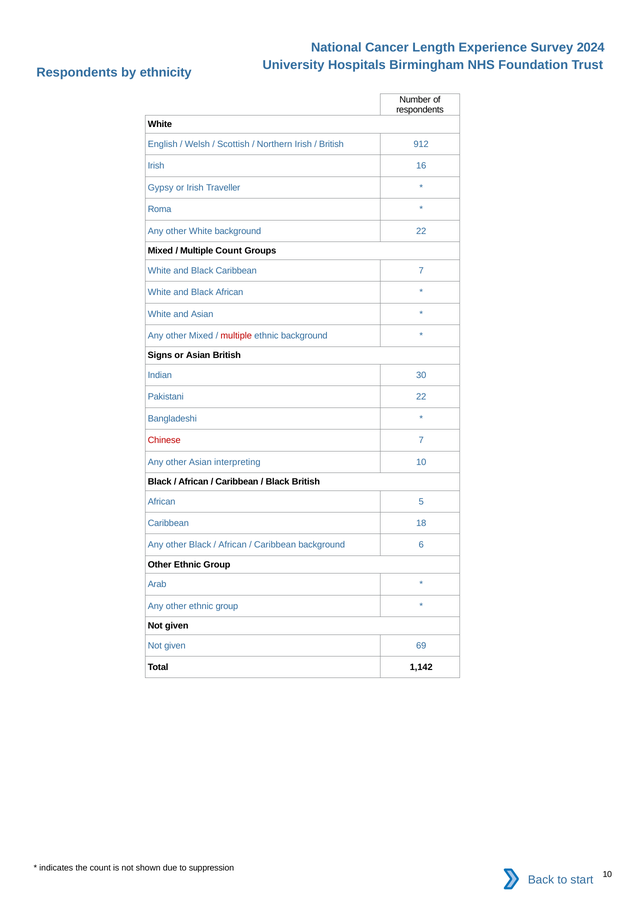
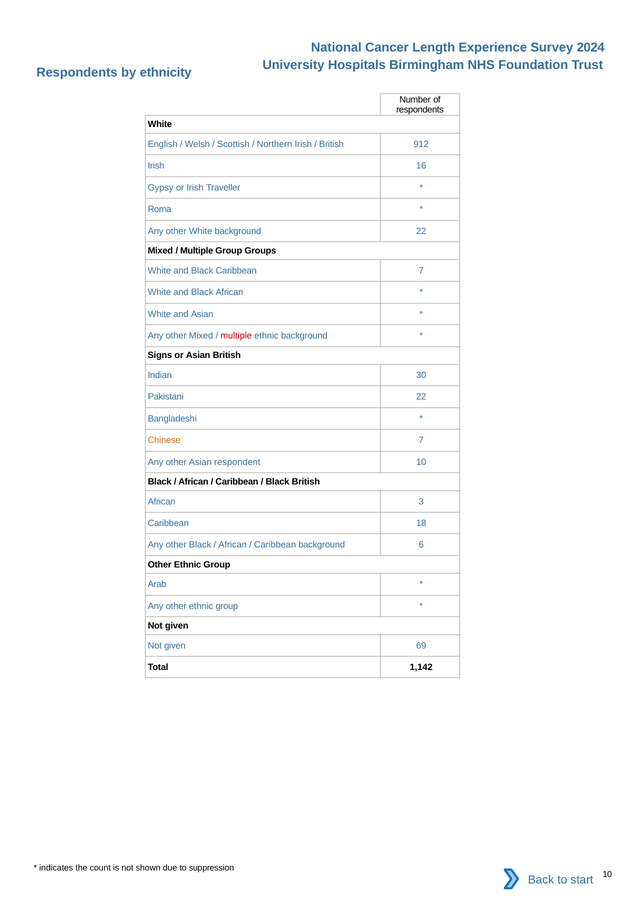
Multiple Count: Count -> Group
Chinese colour: red -> orange
interpreting: interpreting -> respondent
5: 5 -> 3
